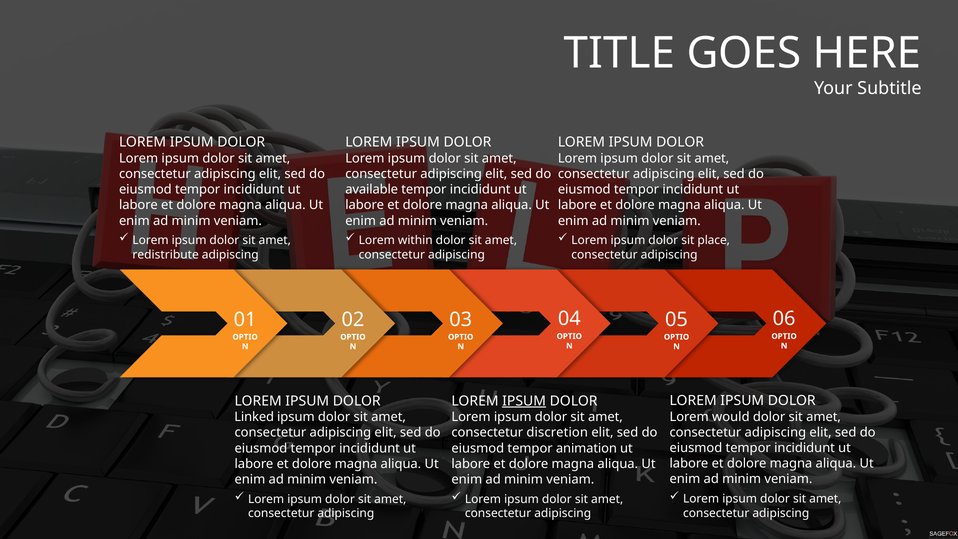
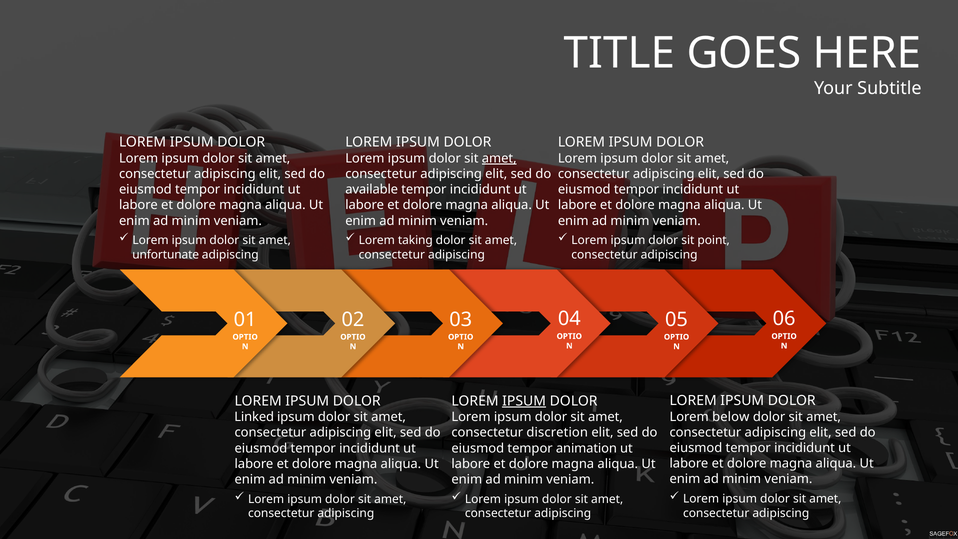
amet at (499, 158) underline: none -> present
within: within -> taking
place: place -> point
redistribute: redistribute -> unfortunate
would: would -> below
